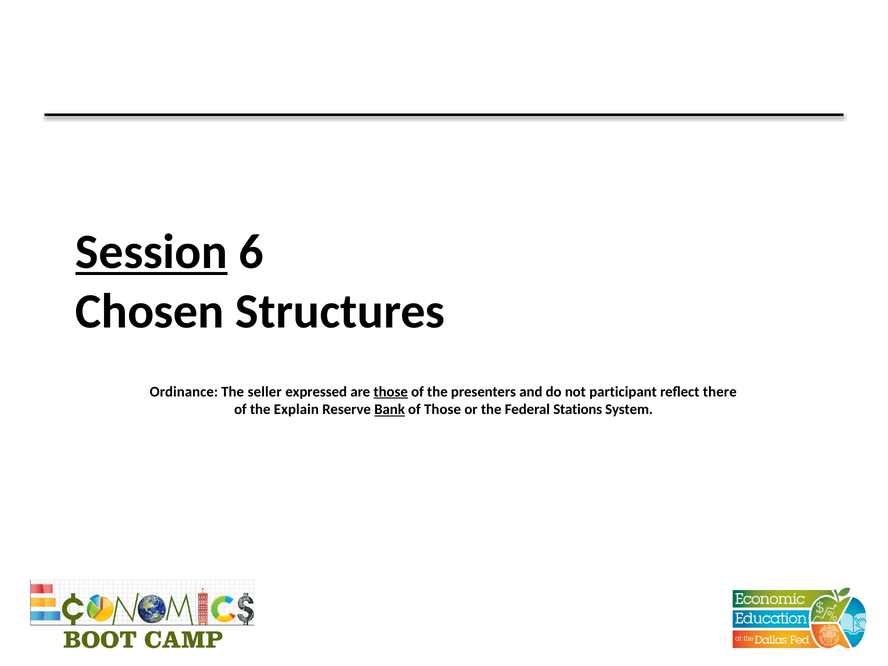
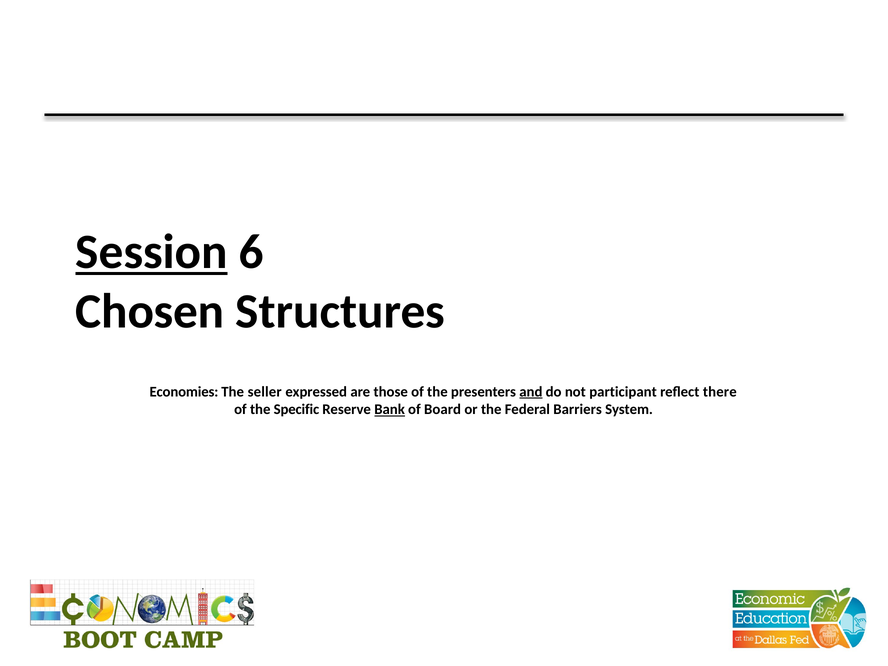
Ordinance: Ordinance -> Economies
those at (391, 392) underline: present -> none
and underline: none -> present
Explain: Explain -> Specific
of Those: Those -> Board
Stations: Stations -> Barriers
